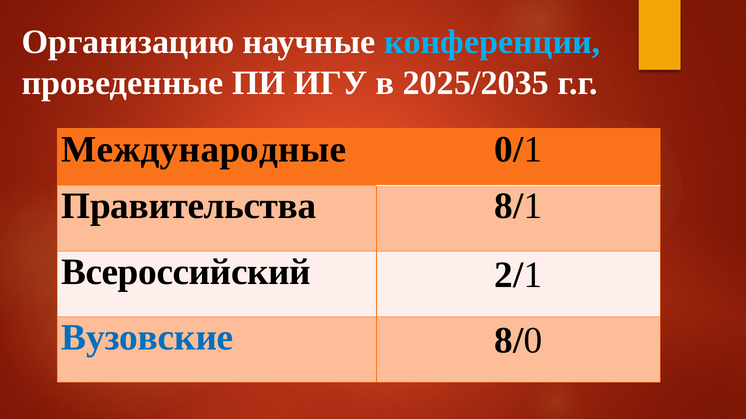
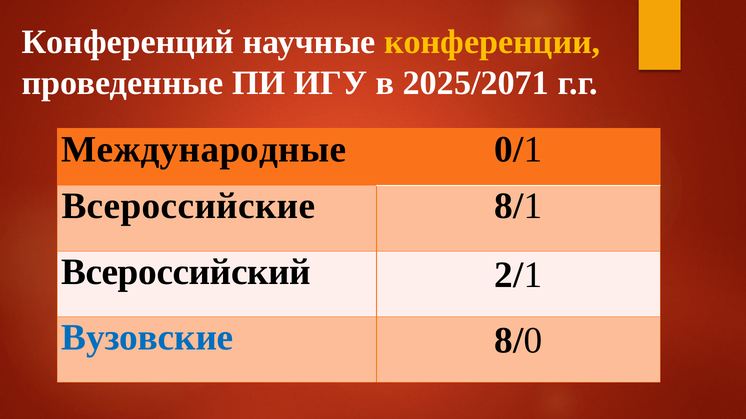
Организацию: Организацию -> Конференций
конференции colour: light blue -> yellow
2025/2035: 2025/2035 -> 2025/2071
Правительства: Правительства -> Всероссийские
